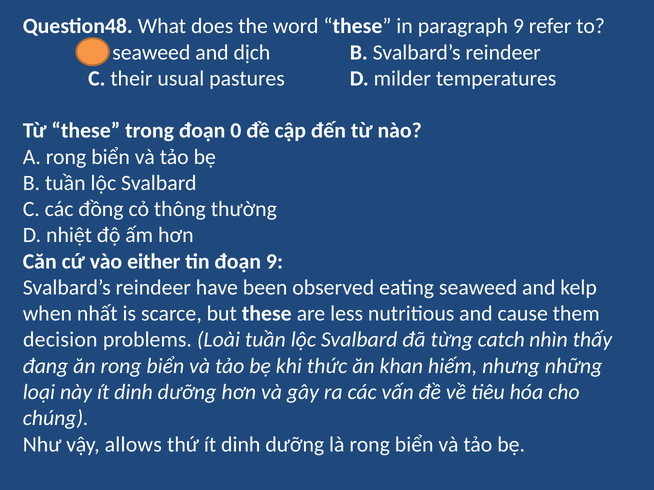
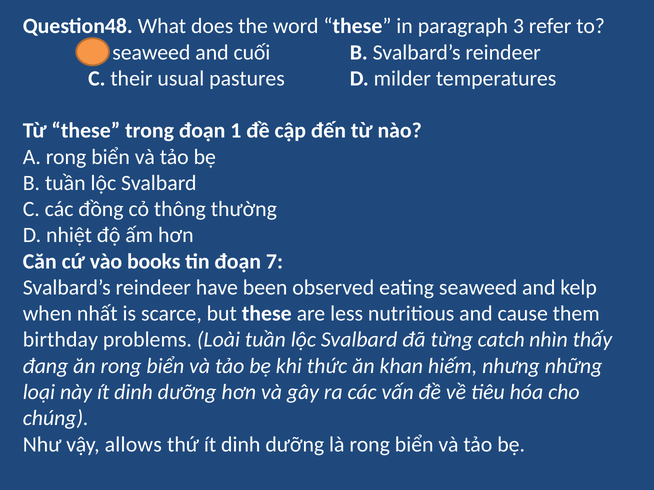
paragraph 9: 9 -> 3
dịch: dịch -> cuối
0: 0 -> 1
either: either -> books
đoạn 9: 9 -> 7
decision: decision -> birthday
